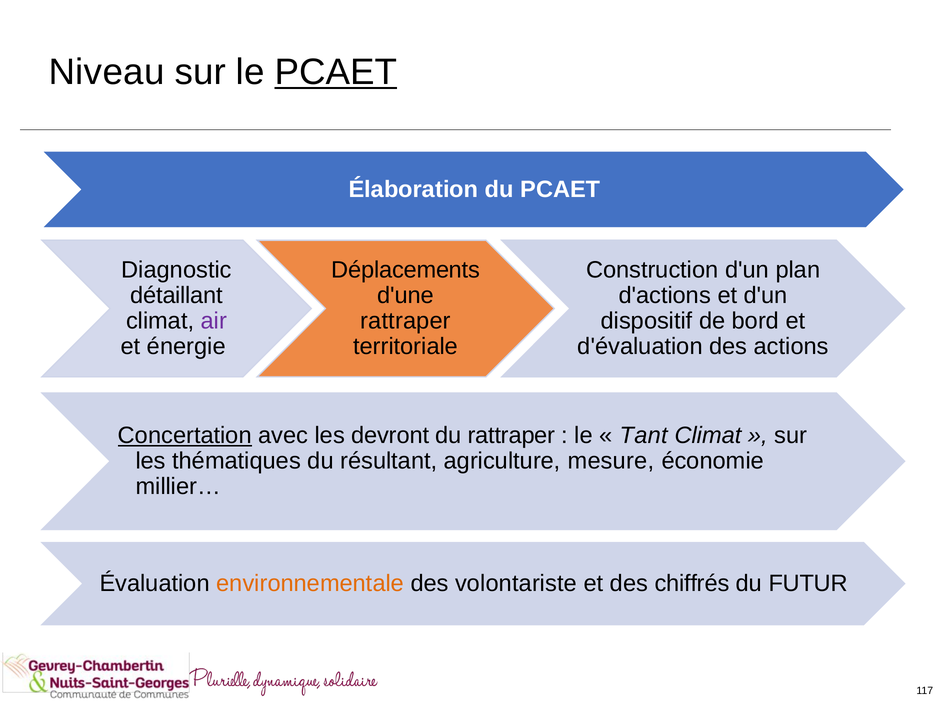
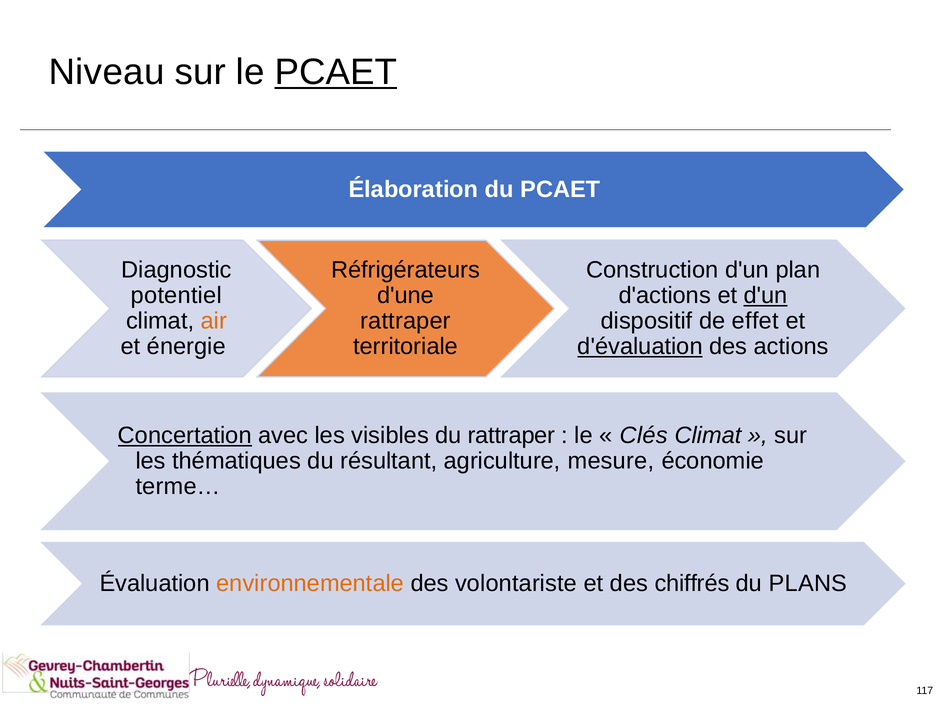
Déplacements: Déplacements -> Réfrigérateurs
détaillant: détaillant -> potentiel
d'un at (766, 295) underline: none -> present
air colour: purple -> orange
bord: bord -> effet
d'évaluation underline: none -> present
devront: devront -> visibles
Tant: Tant -> Clés
millier…: millier… -> terme…
FUTUR: FUTUR -> PLANS
